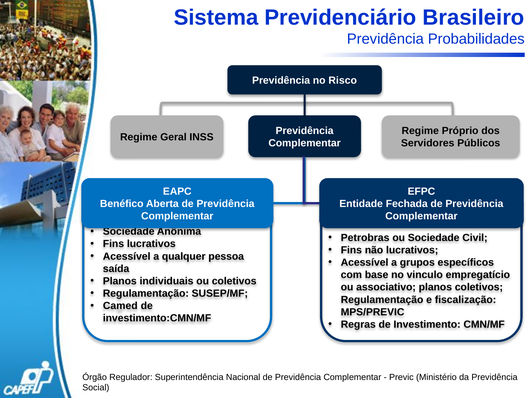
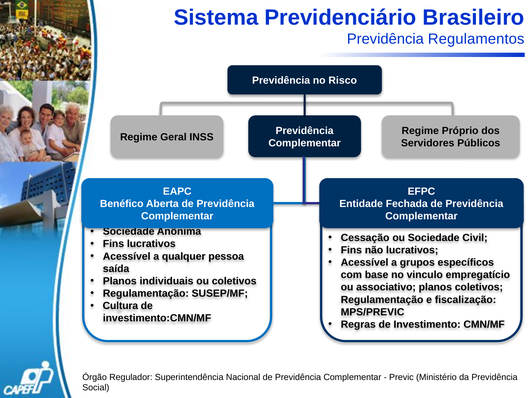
Probabilidades: Probabilidades -> Regulamentos
Petrobras: Petrobras -> Cessação
Camed: Camed -> Cultura
